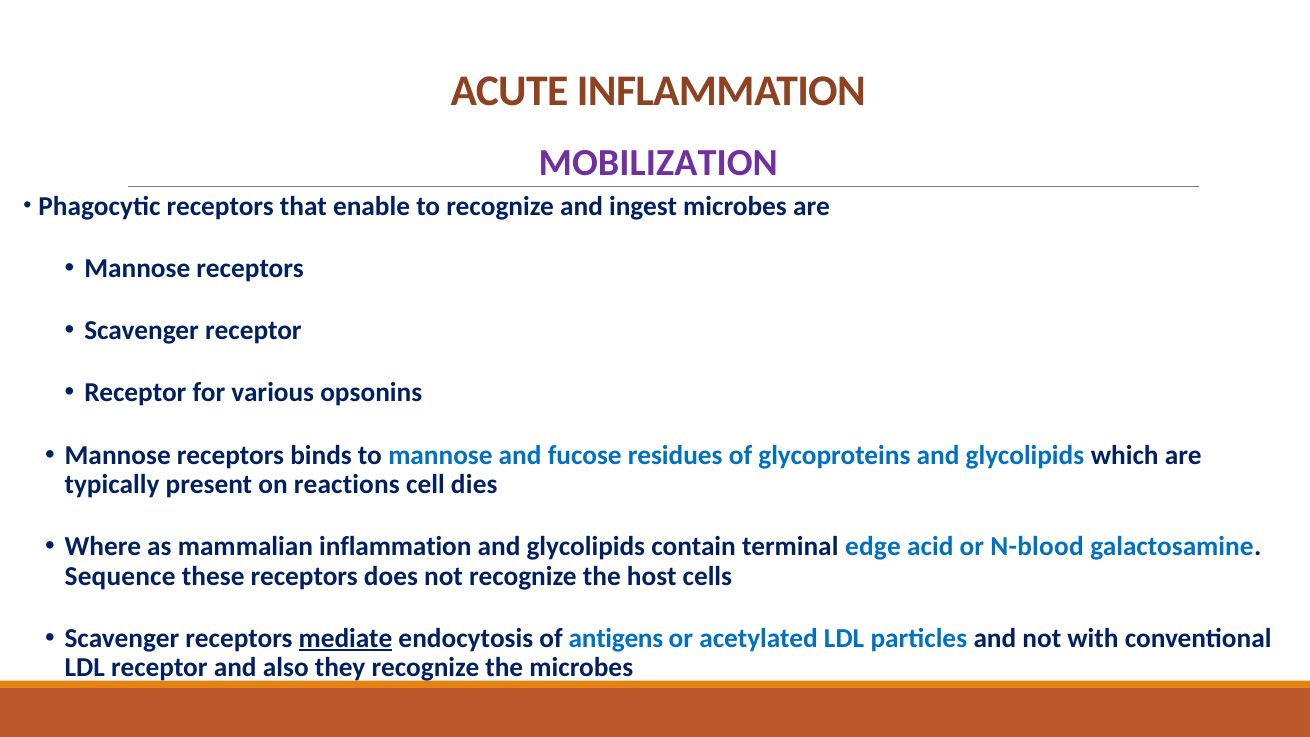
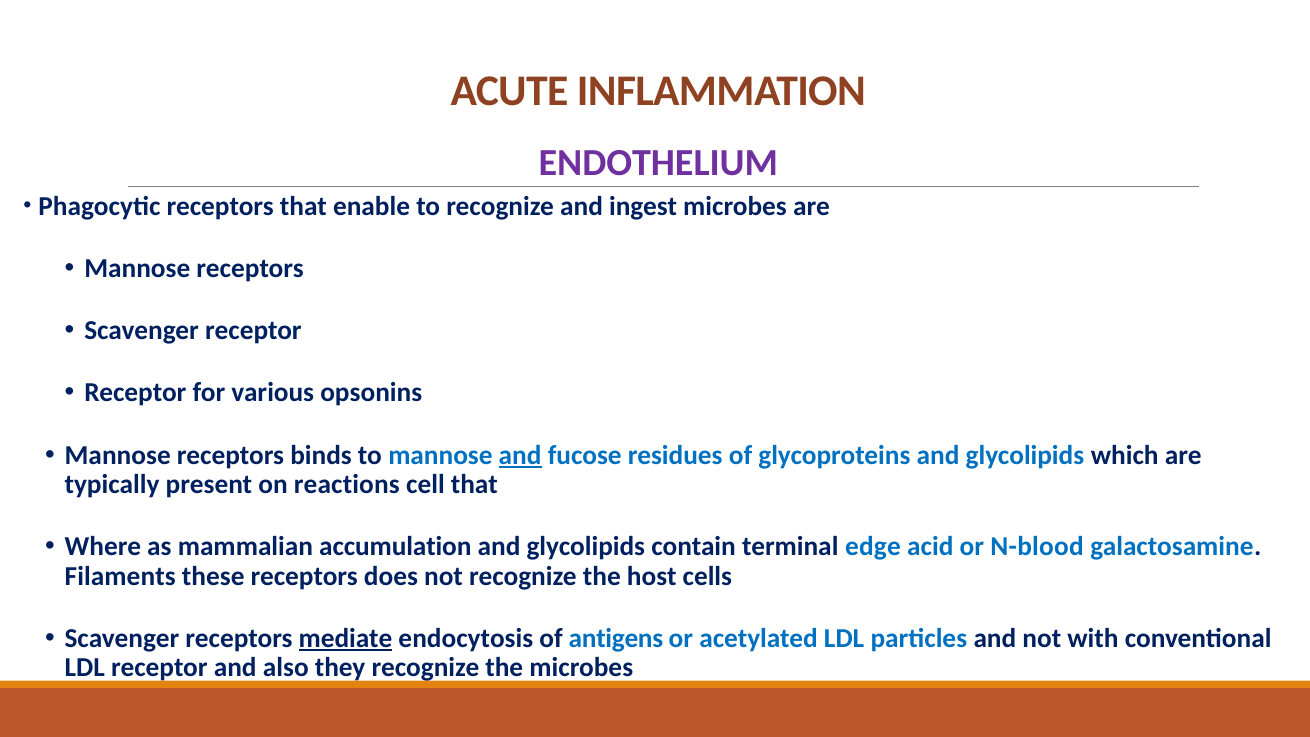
MOBILIZATION: MOBILIZATION -> ENDOTHELIUM
and at (520, 455) underline: none -> present
cell dies: dies -> that
mammalian inflammation: inflammation -> accumulation
Sequence: Sequence -> Filaments
